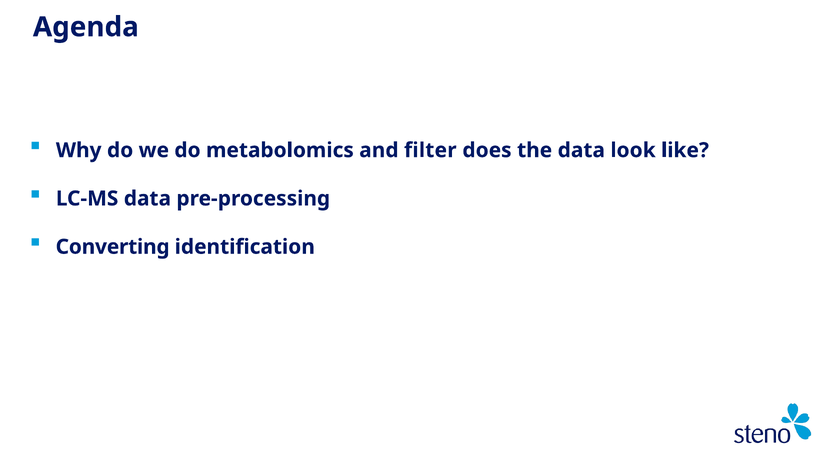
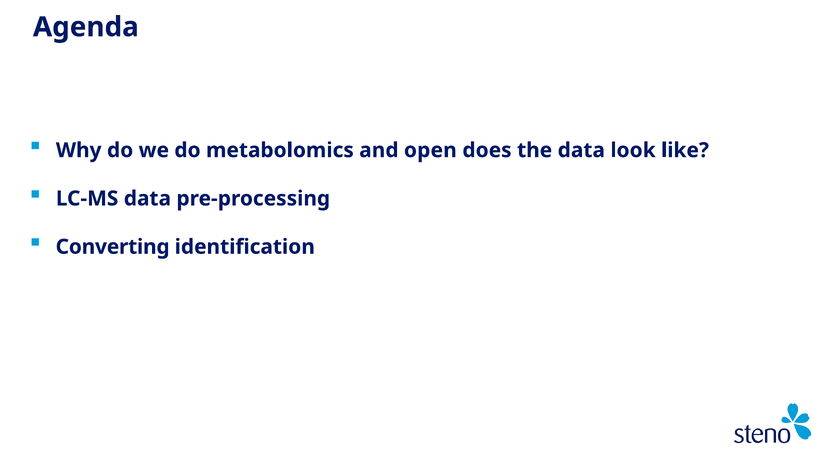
filter: filter -> open
